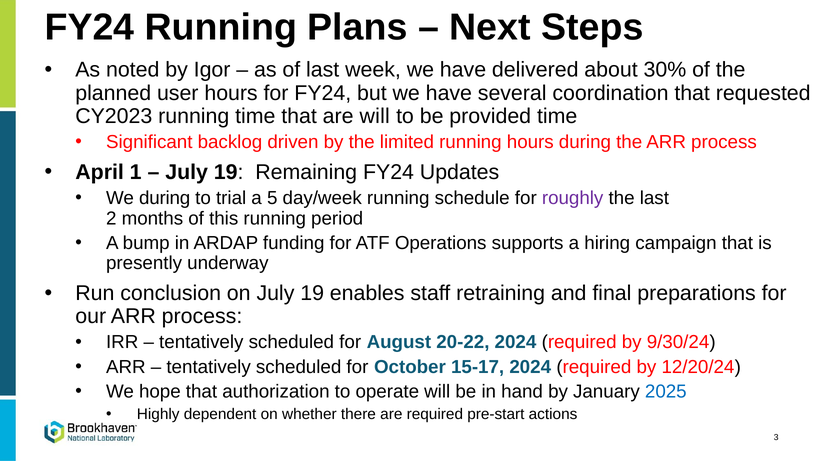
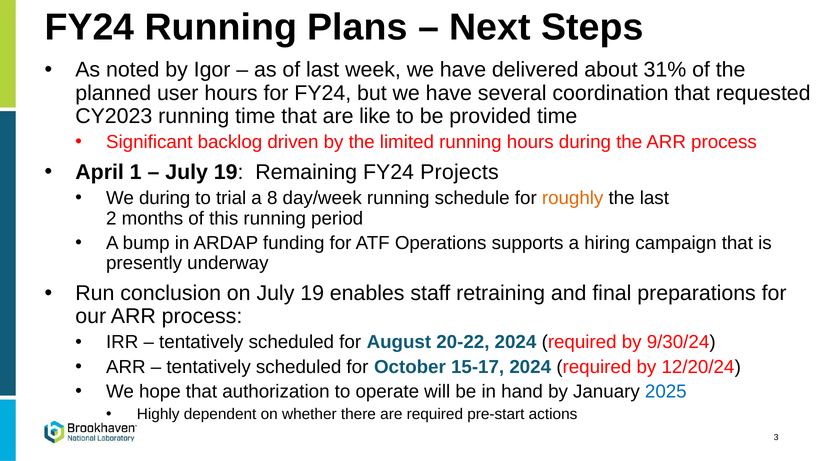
30%: 30% -> 31%
are will: will -> like
Updates: Updates -> Projects
5: 5 -> 8
roughly colour: purple -> orange
